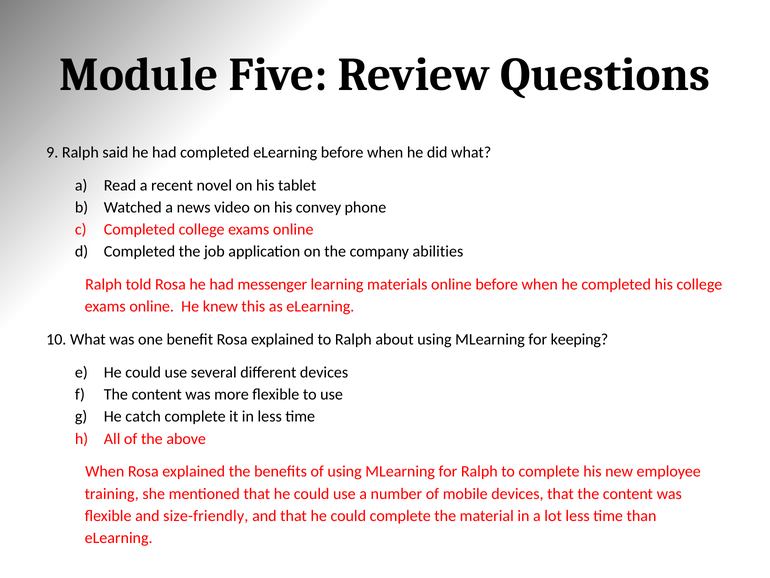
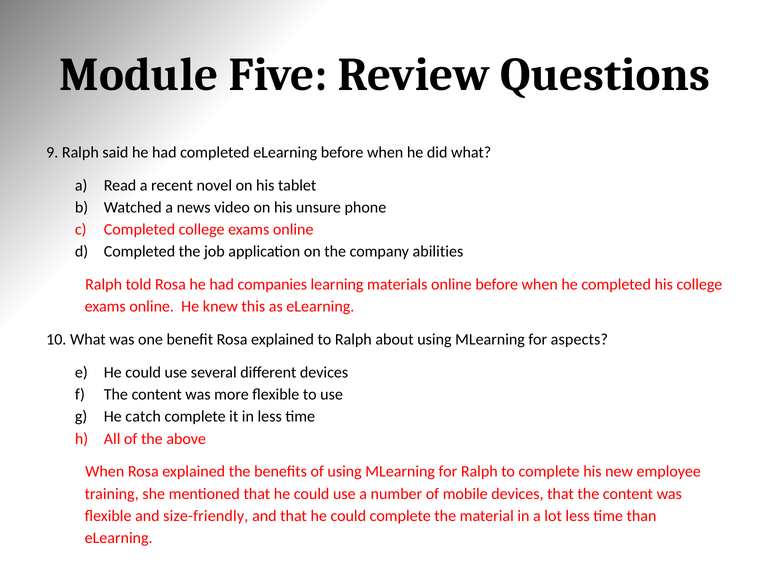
convey: convey -> unsure
messenger: messenger -> companies
keeping: keeping -> aspects
